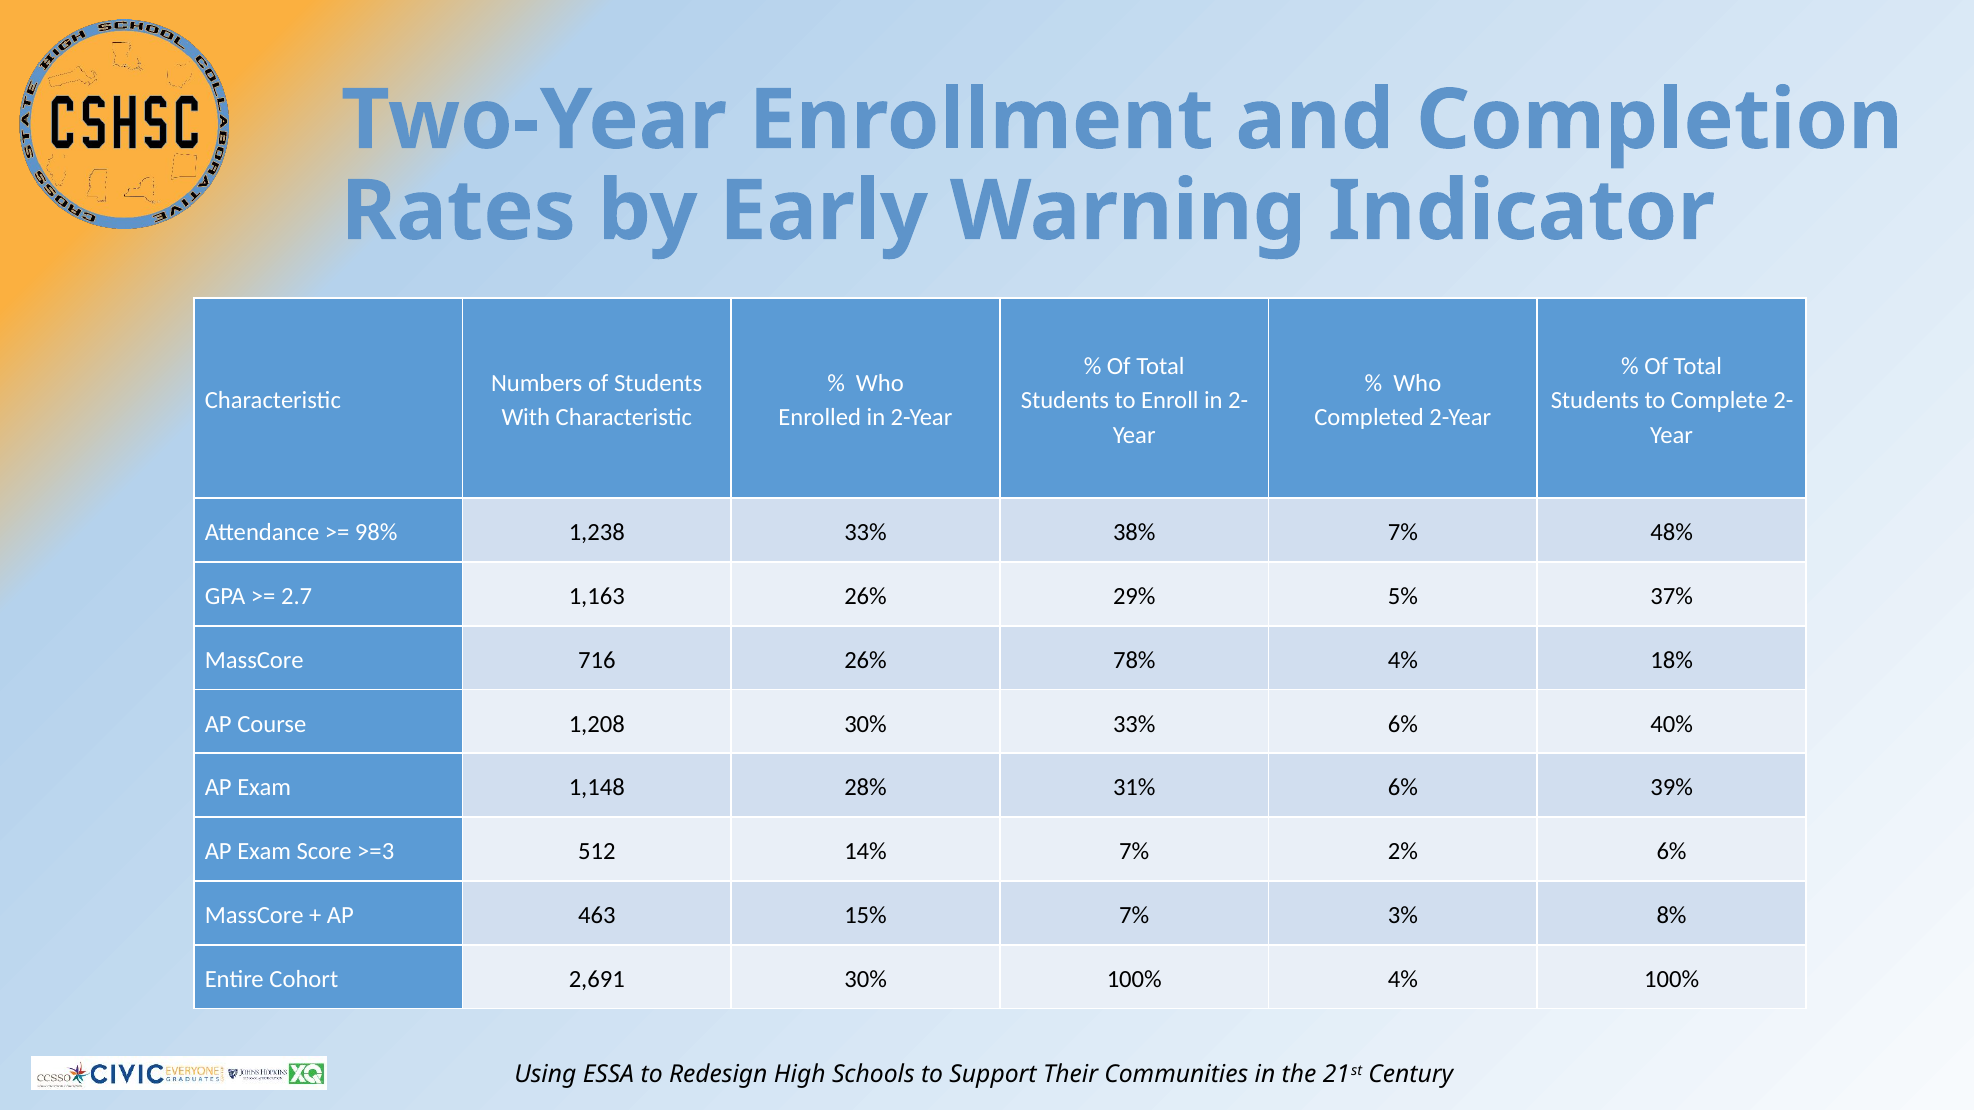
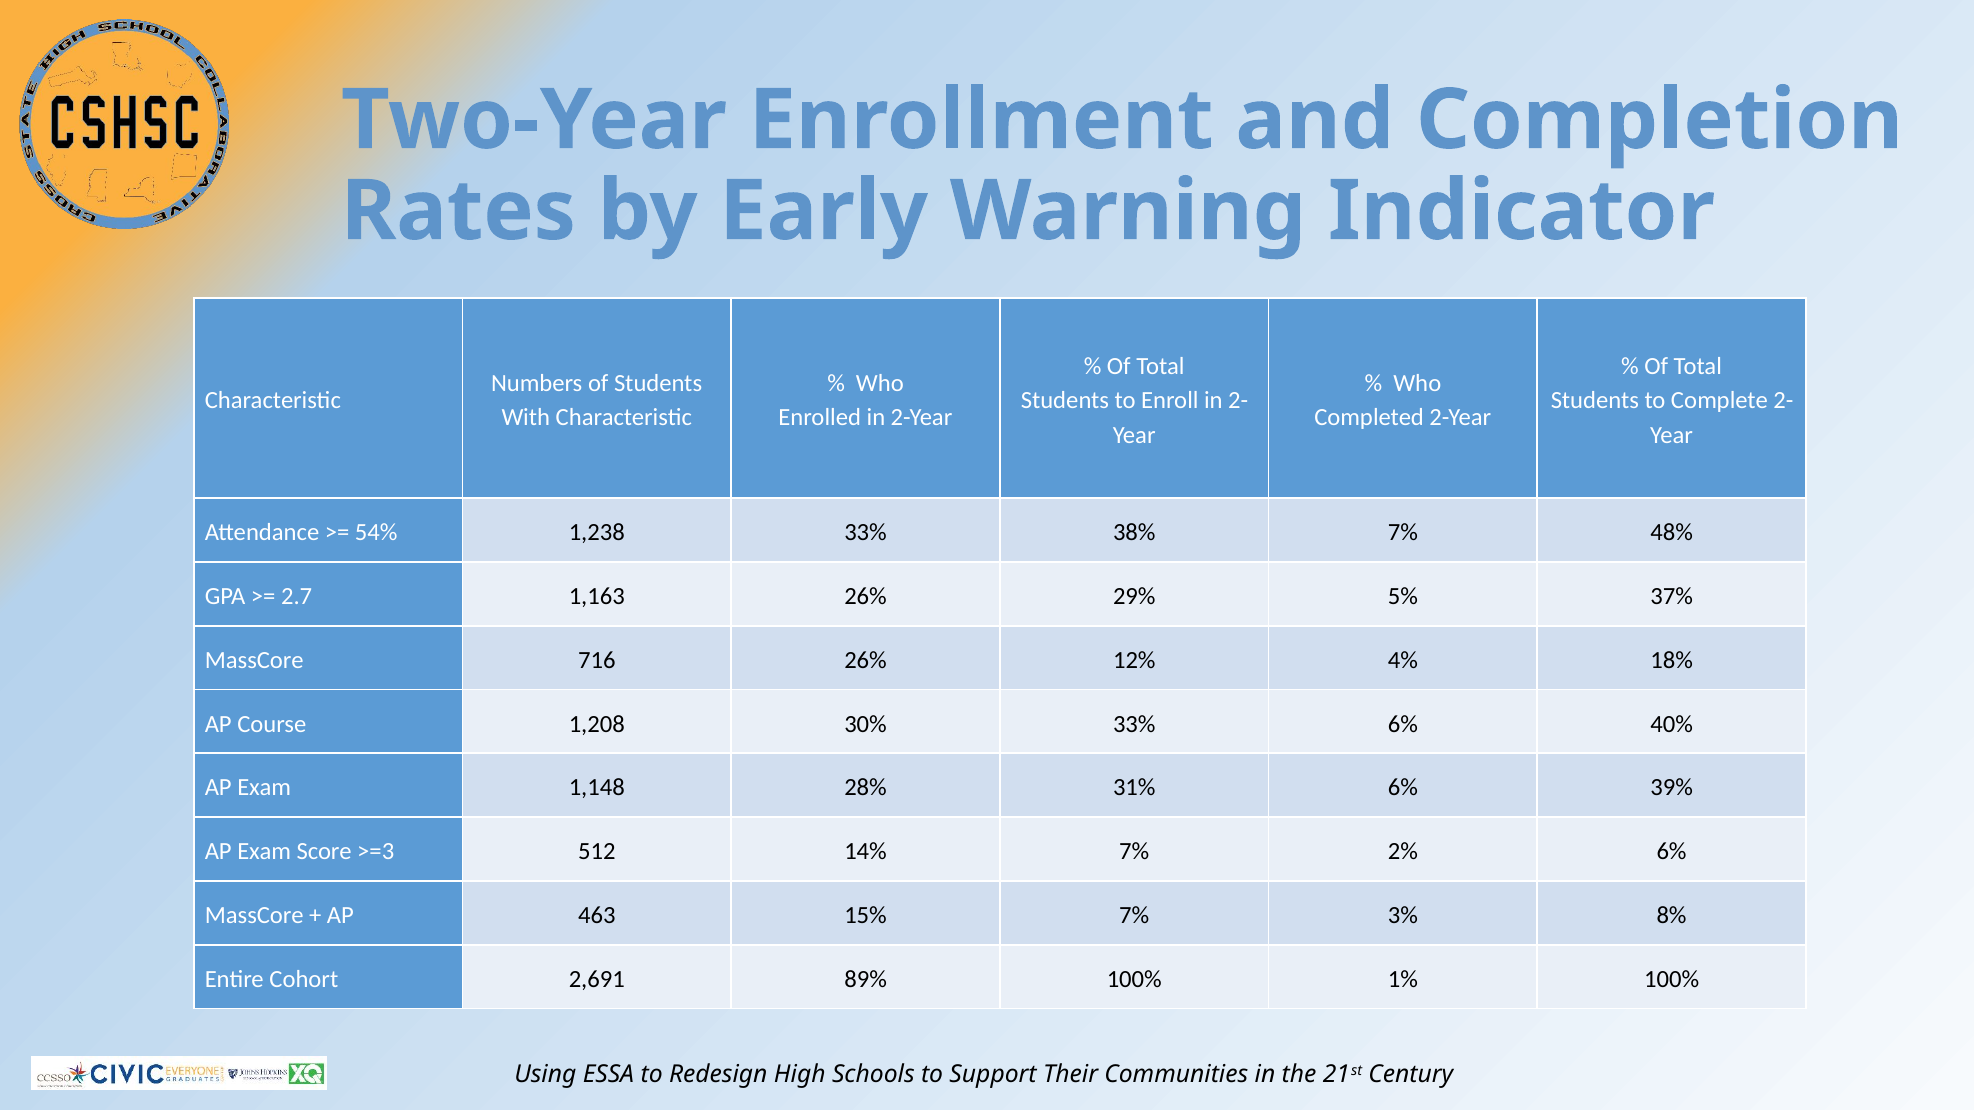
98%: 98% -> 54%
78%: 78% -> 12%
2,691 30%: 30% -> 89%
100% 4%: 4% -> 1%
